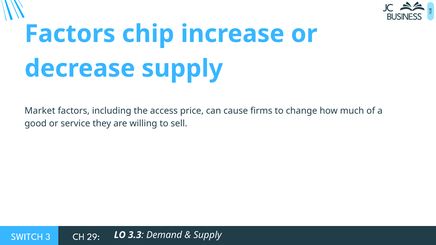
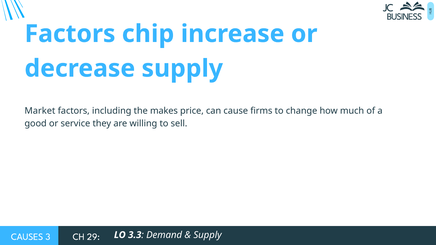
access: access -> makes
SWITCH: SWITCH -> CAUSES
